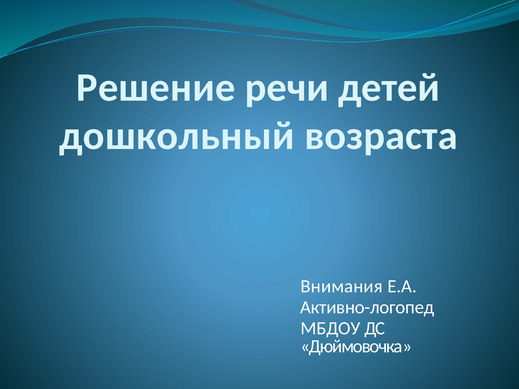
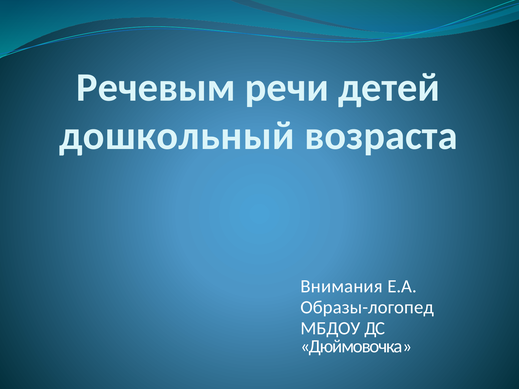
Решение: Решение -> Речевым
Активно-логопед: Активно-логопед -> Образы-логопед
